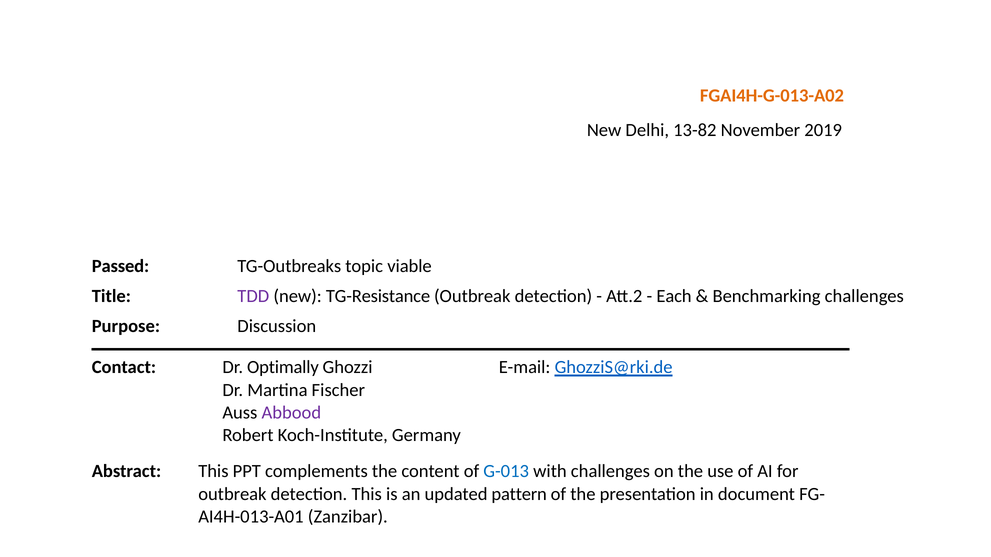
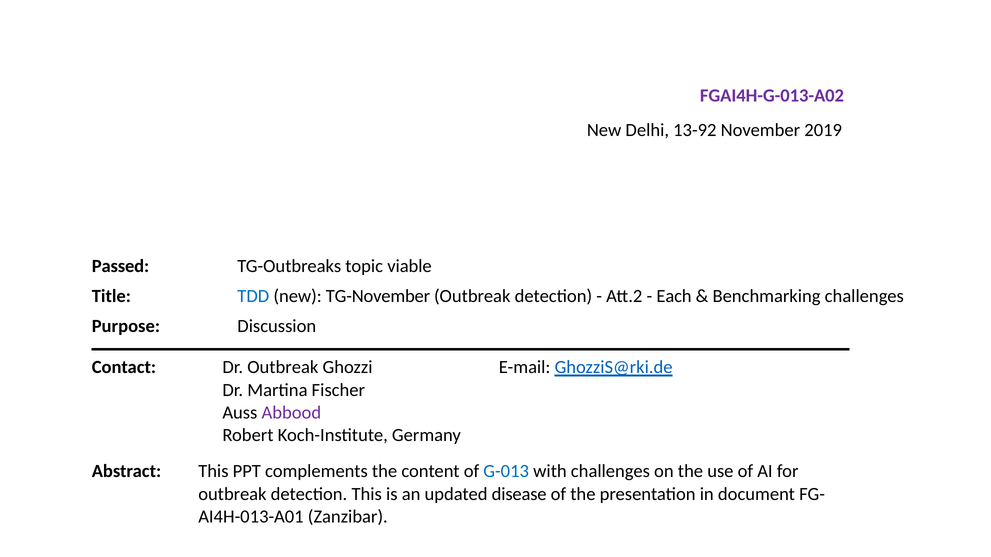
FGAI4H-G-013-A02 colour: orange -> purple
13-82: 13-82 -> 13-92
TDD colour: purple -> blue
TG-Resistance: TG-Resistance -> TG-November
Dr Optimally: Optimally -> Outbreak
pattern: pattern -> disease
